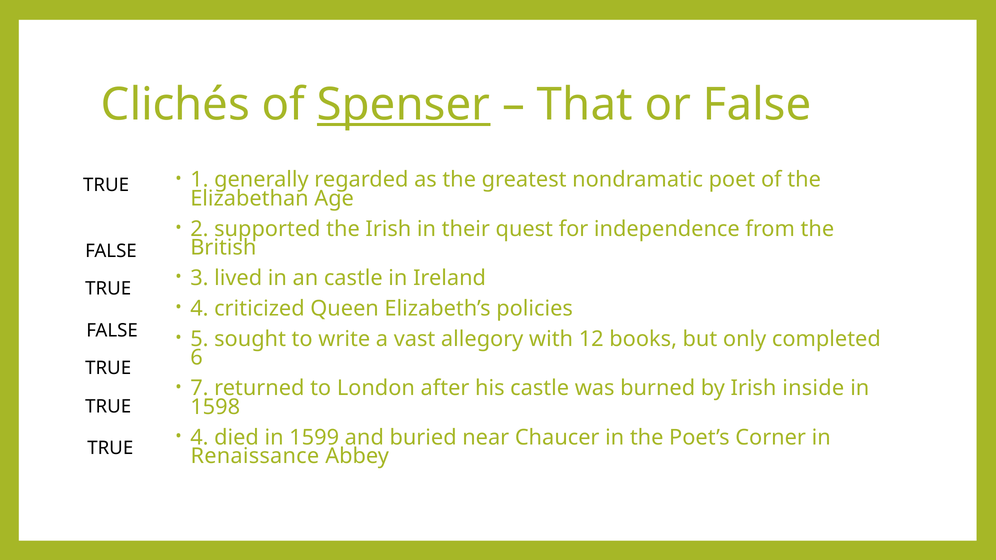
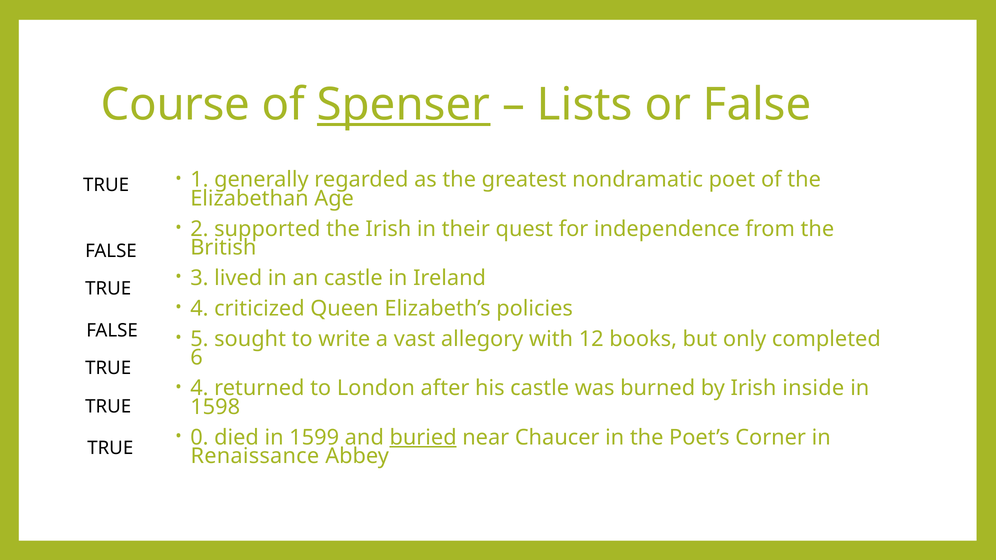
Clichés: Clichés -> Course
That: That -> Lists
7 at (199, 388): 7 -> 4
4 at (199, 438): 4 -> 0
buried underline: none -> present
